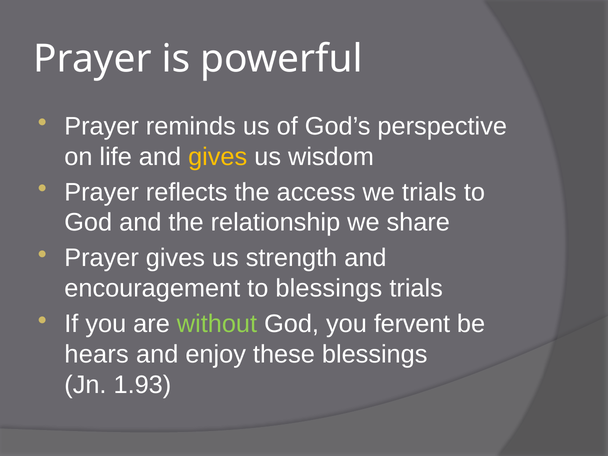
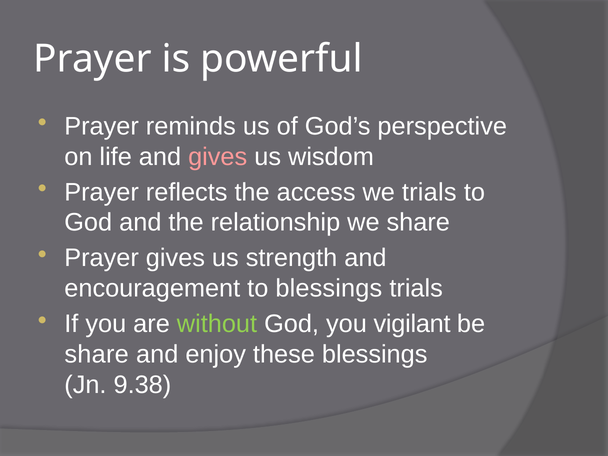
gives at (218, 157) colour: yellow -> pink
fervent: fervent -> vigilant
hears at (97, 354): hears -> share
1.93: 1.93 -> 9.38
